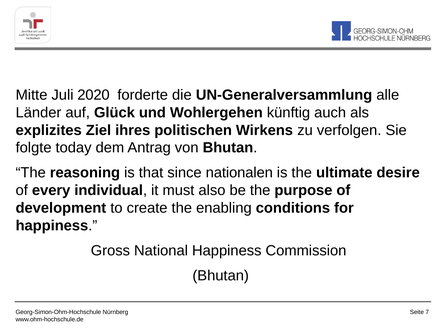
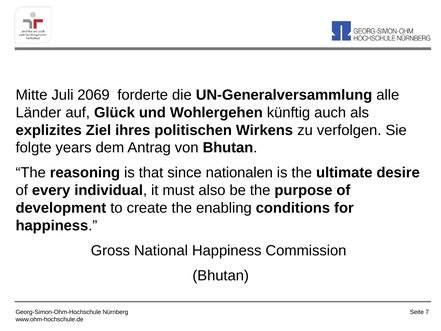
2020: 2020 -> 2069
today: today -> years
